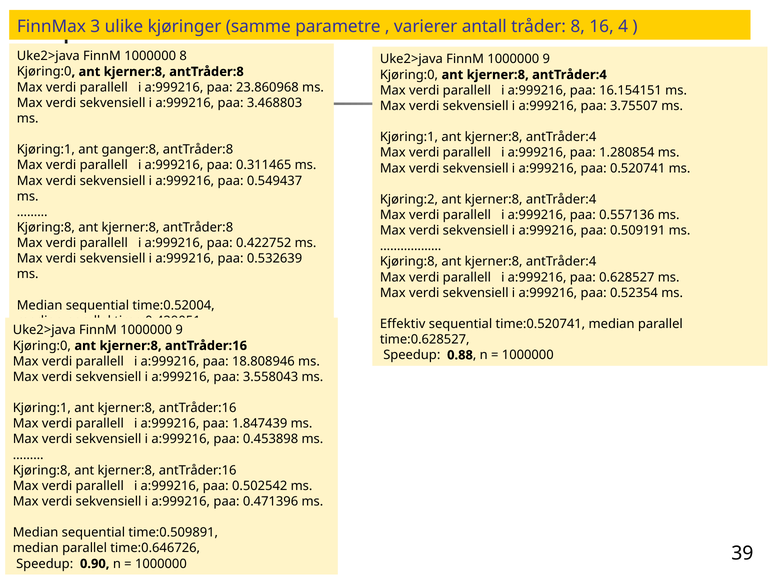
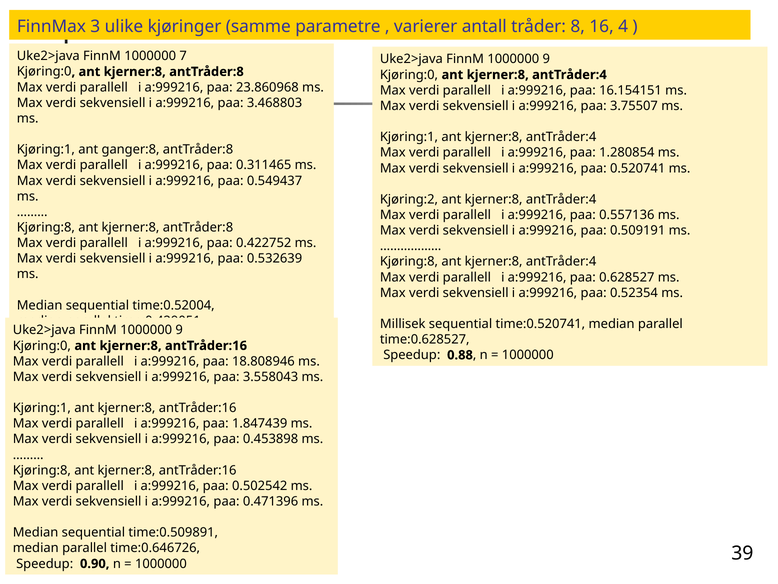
1000000 8: 8 -> 7
Effektiv: Effektiv -> Millisek
